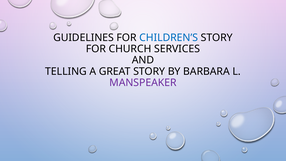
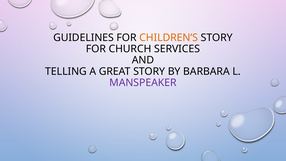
CHILDREN’S colour: blue -> orange
